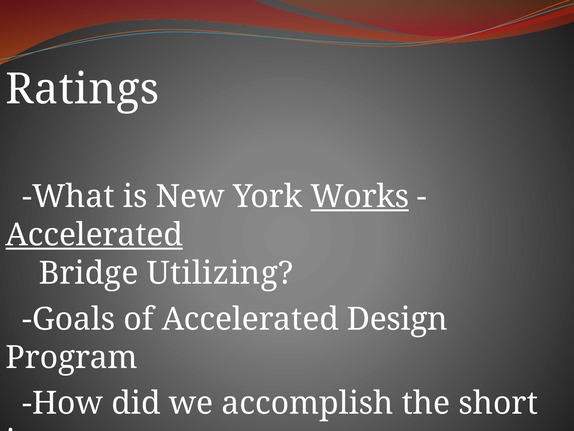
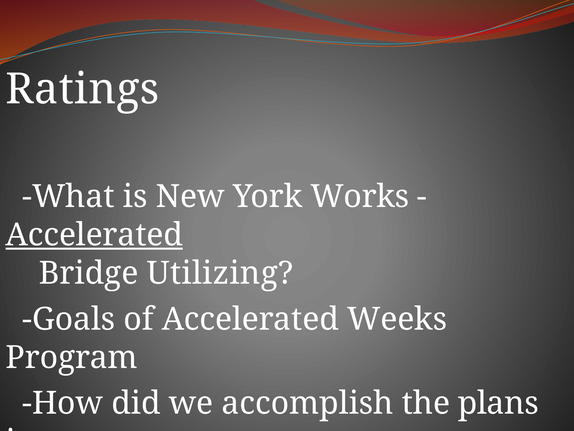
Works underline: present -> none
Design: Design -> Weeks
the short: short -> plans
